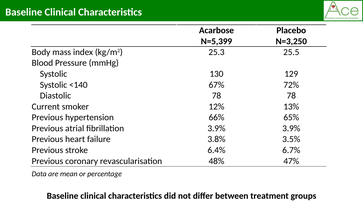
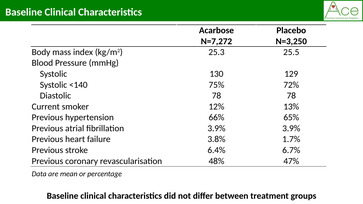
N=5,399: N=5,399 -> N=7,272
67%: 67% -> 75%
3.5%: 3.5% -> 1.7%
